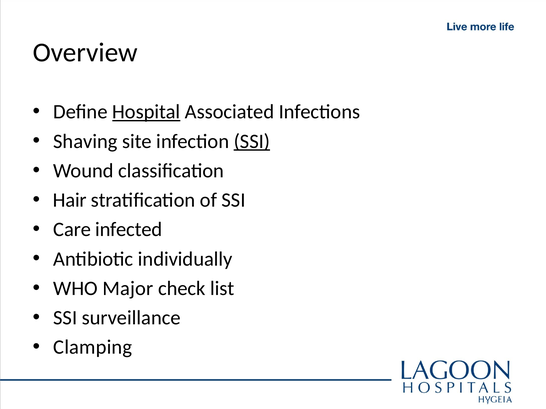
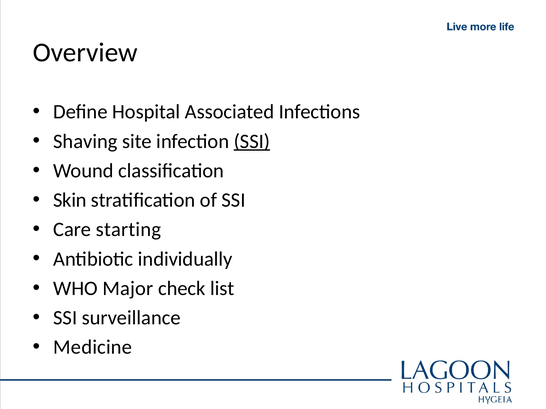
Hospital underline: present -> none
Hair: Hair -> Skin
infected: infected -> starting
Clamping: Clamping -> Medicine
